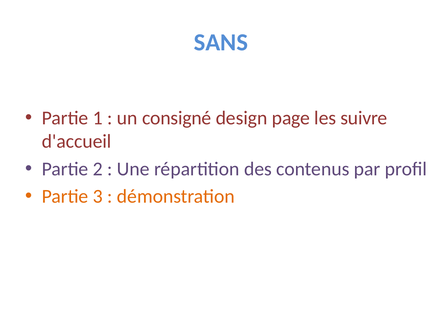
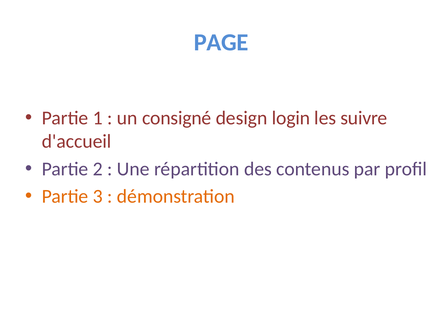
SANS: SANS -> PAGE
page: page -> login
